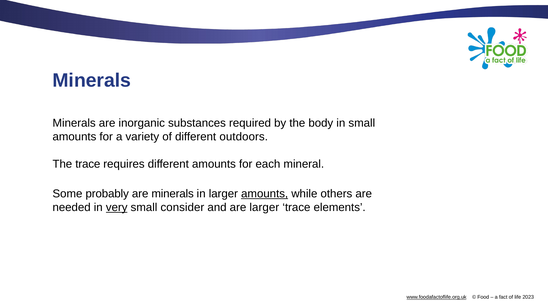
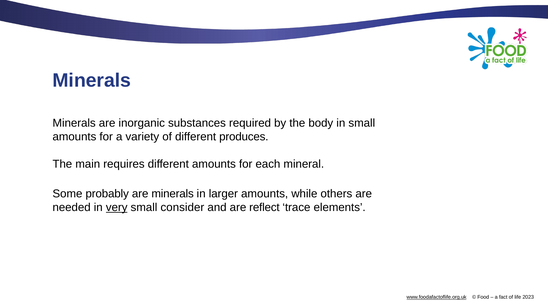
outdoors: outdoors -> produces
The trace: trace -> main
amounts at (265, 194) underline: present -> none
are larger: larger -> reflect
